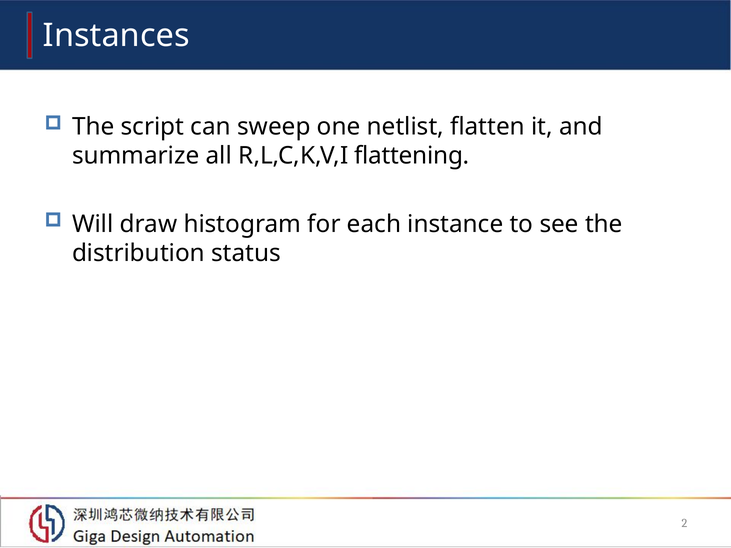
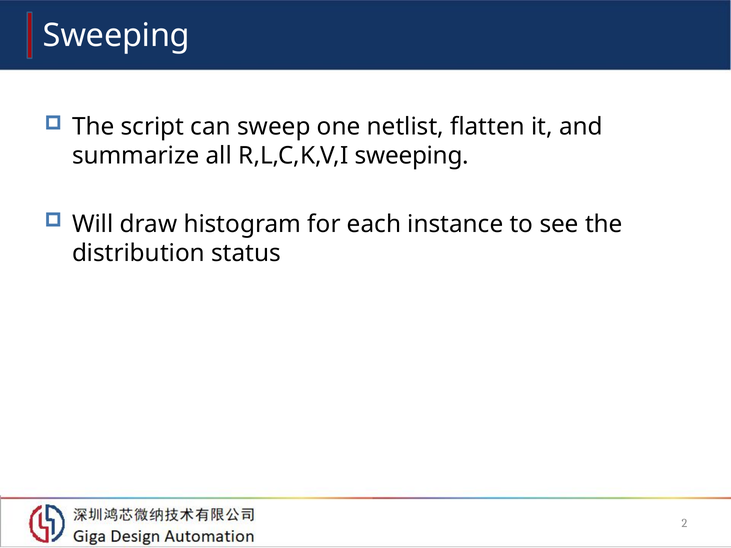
Instances at (116, 35): Instances -> Sweeping
R,L,C,K,V,I flattening: flattening -> sweeping
